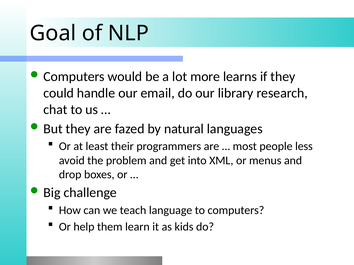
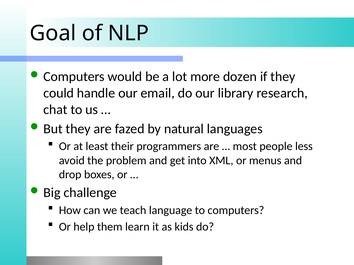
learns: learns -> dozen
